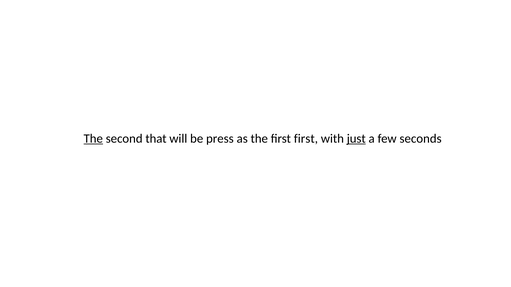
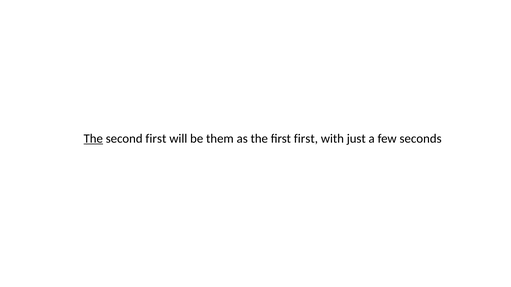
second that: that -> first
press: press -> them
just underline: present -> none
